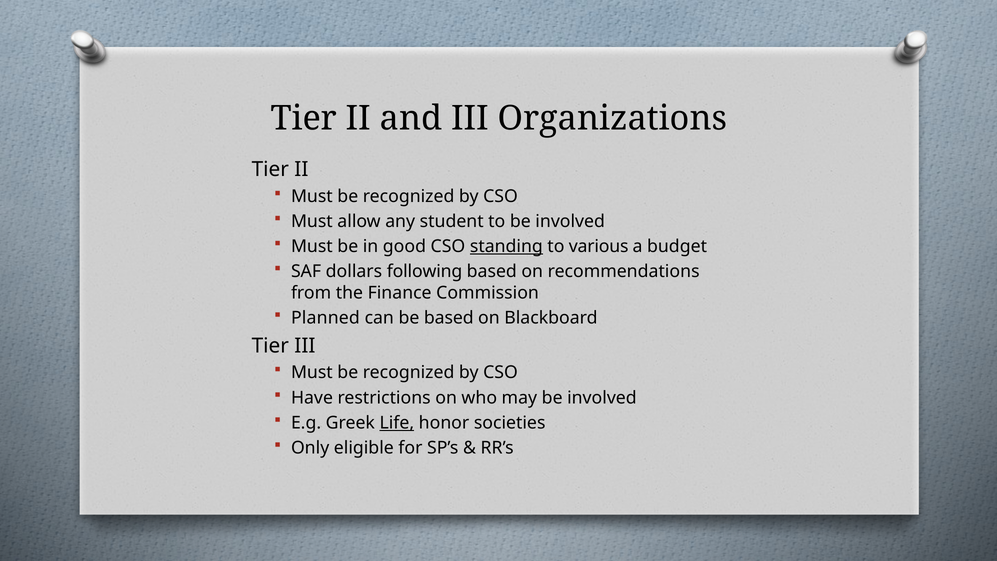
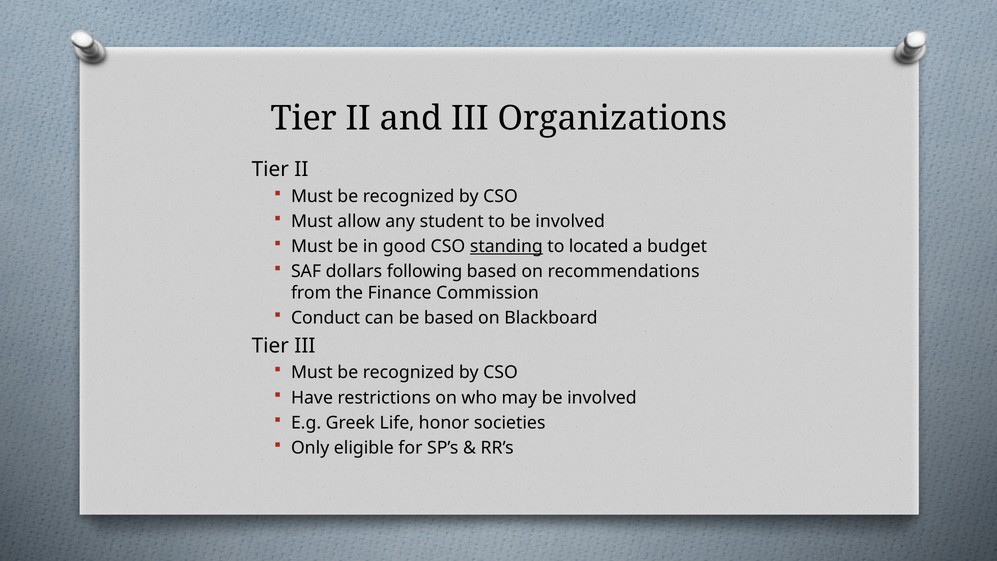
various: various -> located
Planned: Planned -> Conduct
Life underline: present -> none
